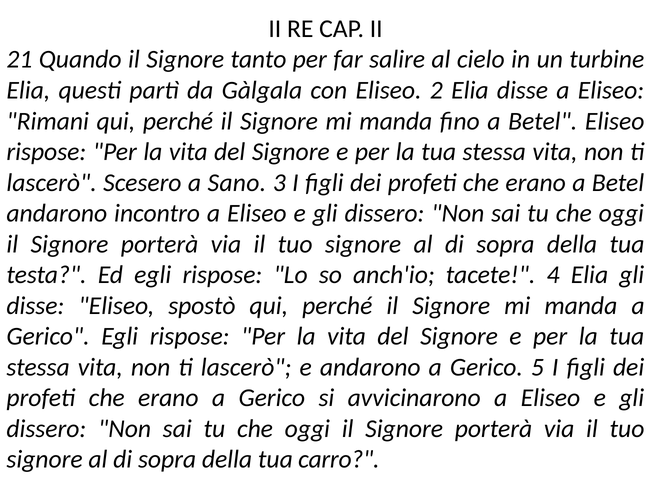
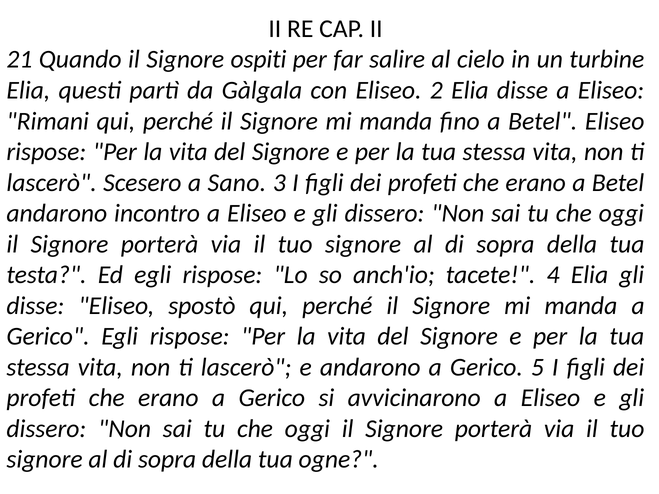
tanto: tanto -> ospiti
carro: carro -> ogne
